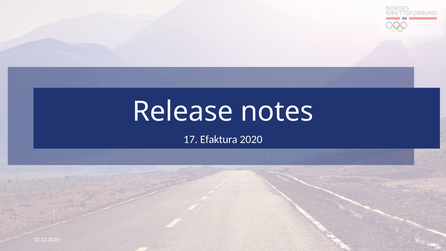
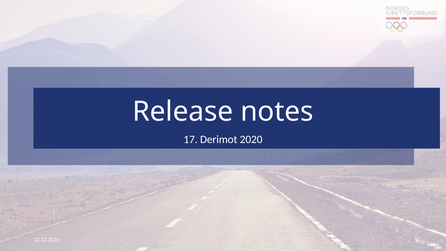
Efaktura: Efaktura -> Derimot
